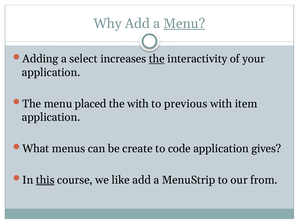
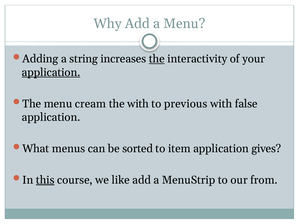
Menu at (184, 24) underline: present -> none
select: select -> string
application at (51, 72) underline: none -> present
placed: placed -> cream
item: item -> false
create: create -> sorted
code: code -> item
